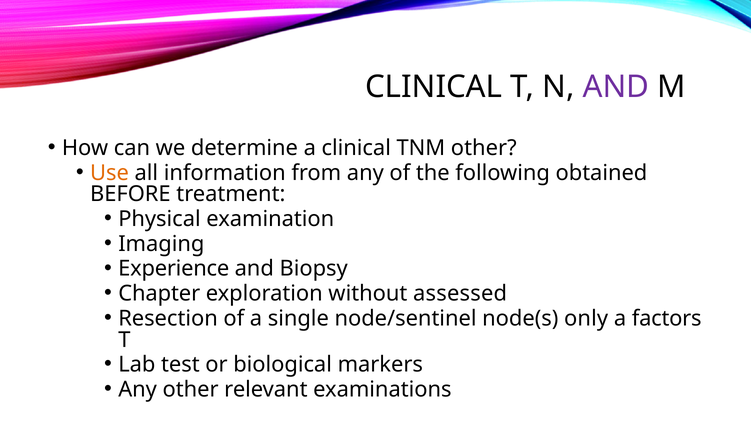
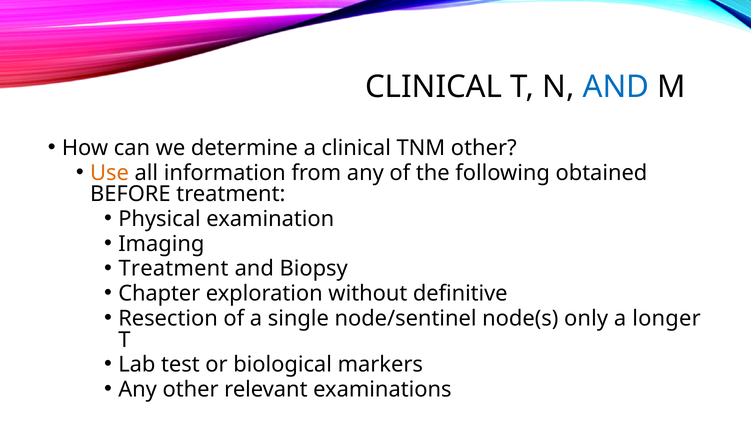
AND at (616, 87) colour: purple -> blue
Experience at (174, 268): Experience -> Treatment
assessed: assessed -> definitive
factors: factors -> longer
